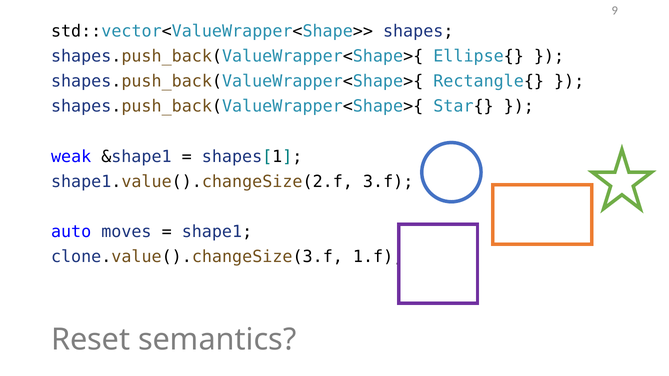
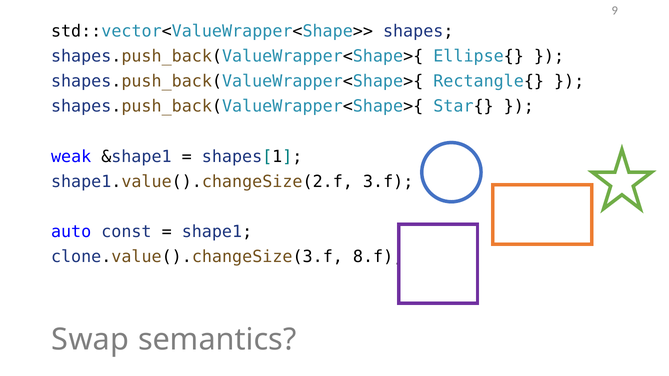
moves: moves -> const
1.f: 1.f -> 8.f
Reset: Reset -> Swap
